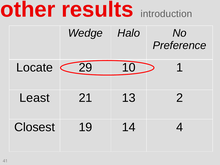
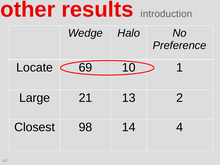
29: 29 -> 69
Least: Least -> Large
19: 19 -> 98
